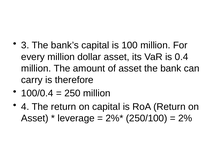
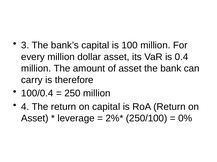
2%: 2% -> 0%
